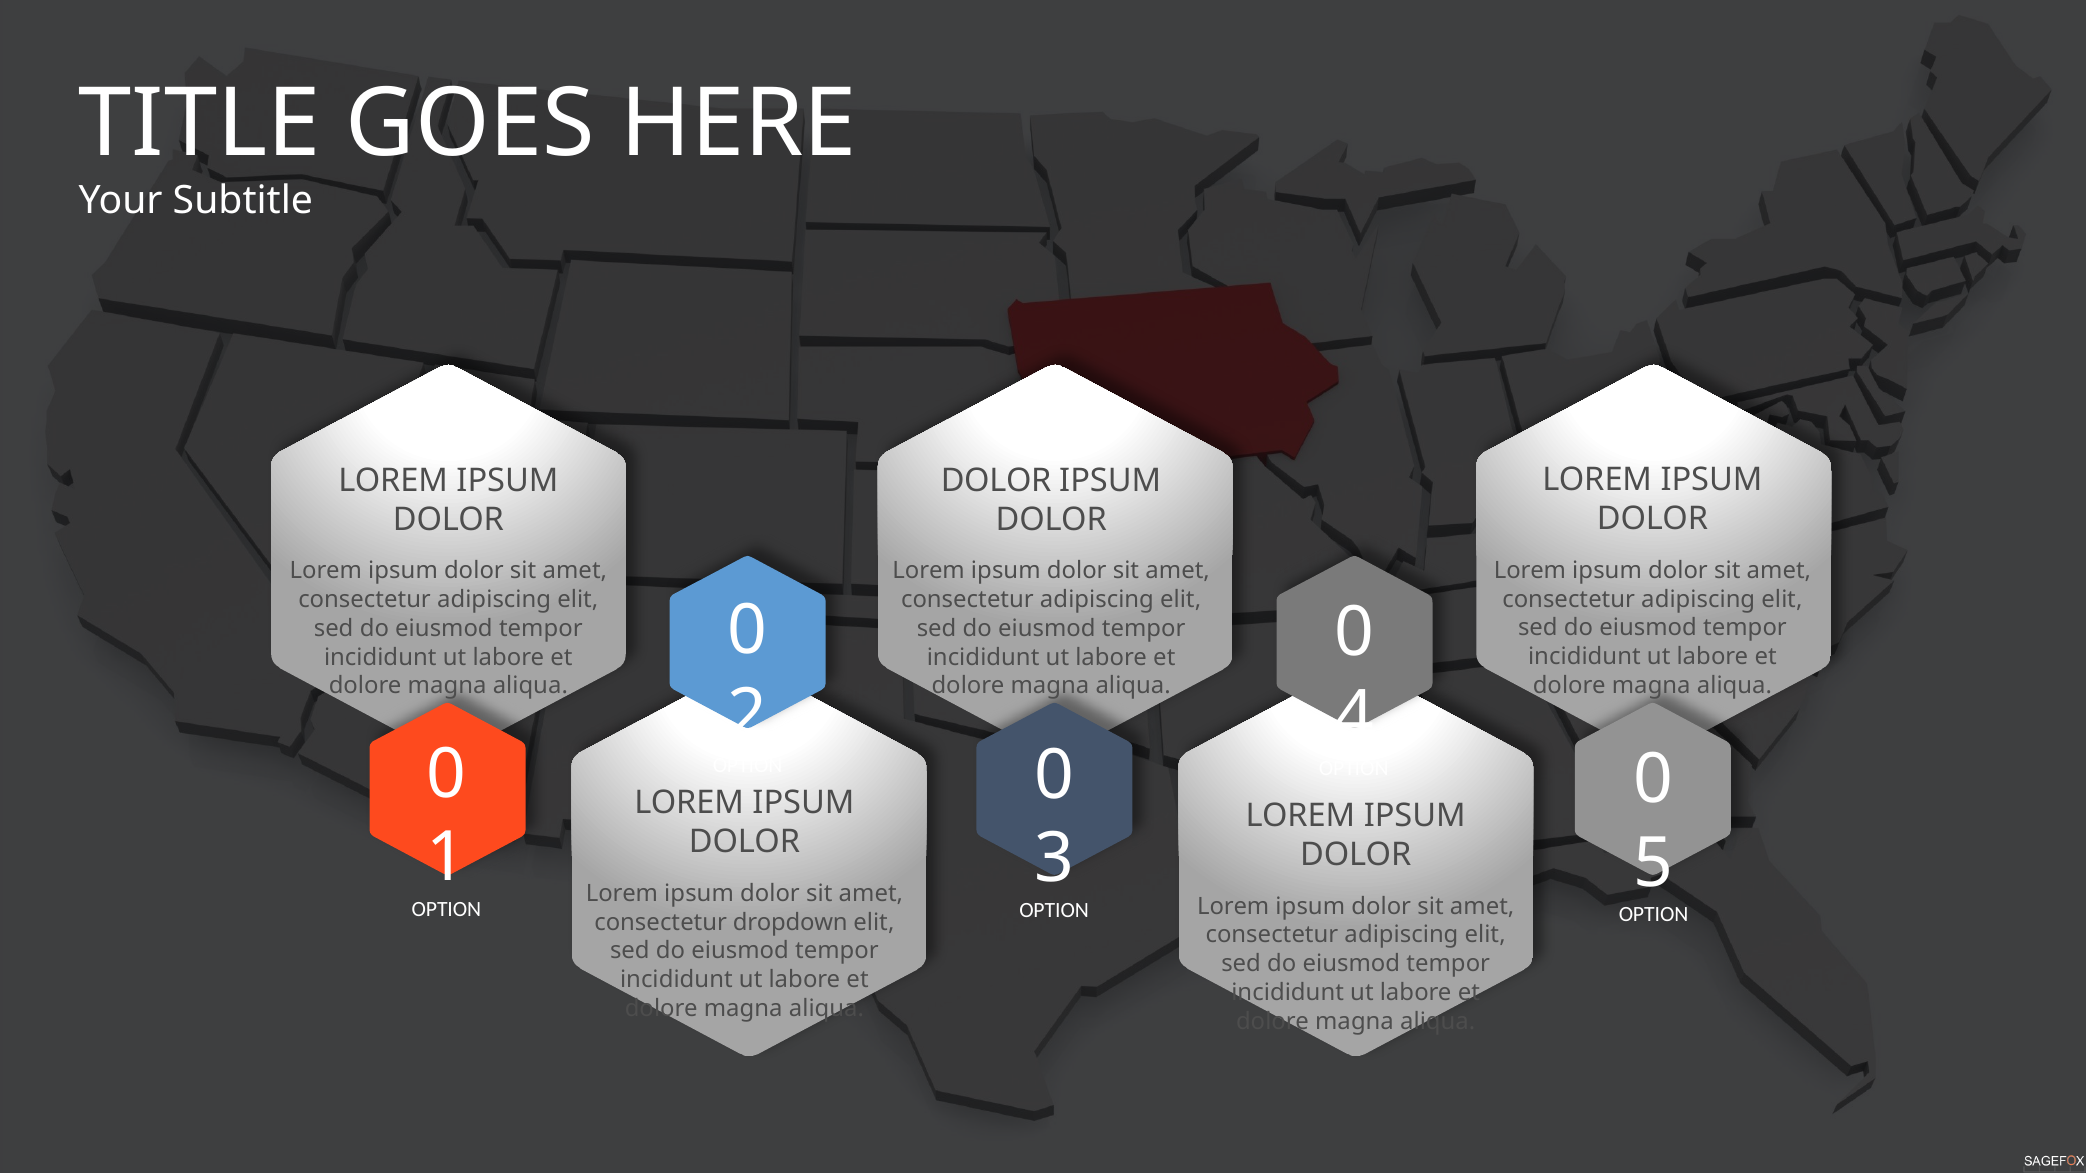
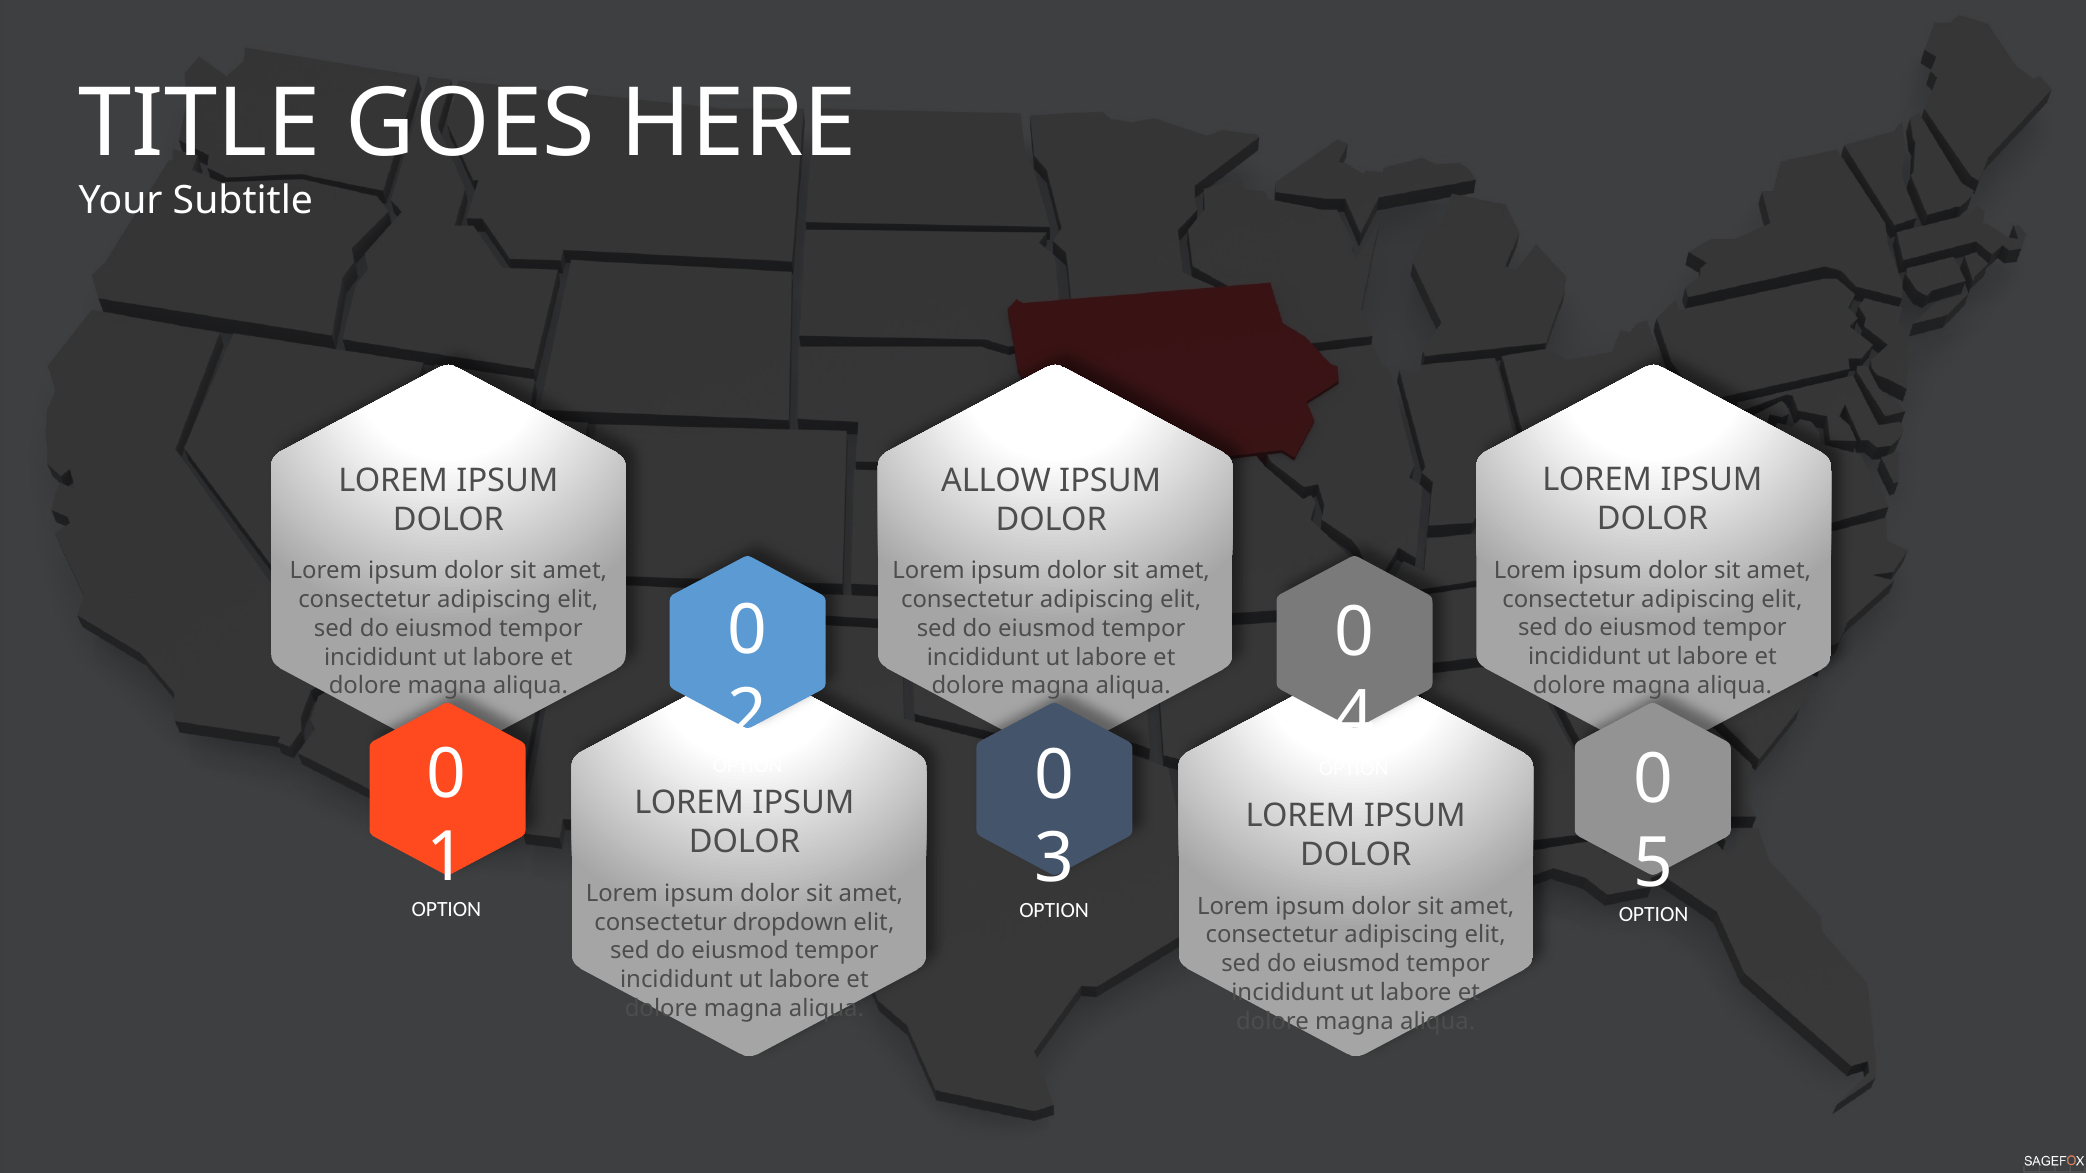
DOLOR at (996, 481): DOLOR -> ALLOW
